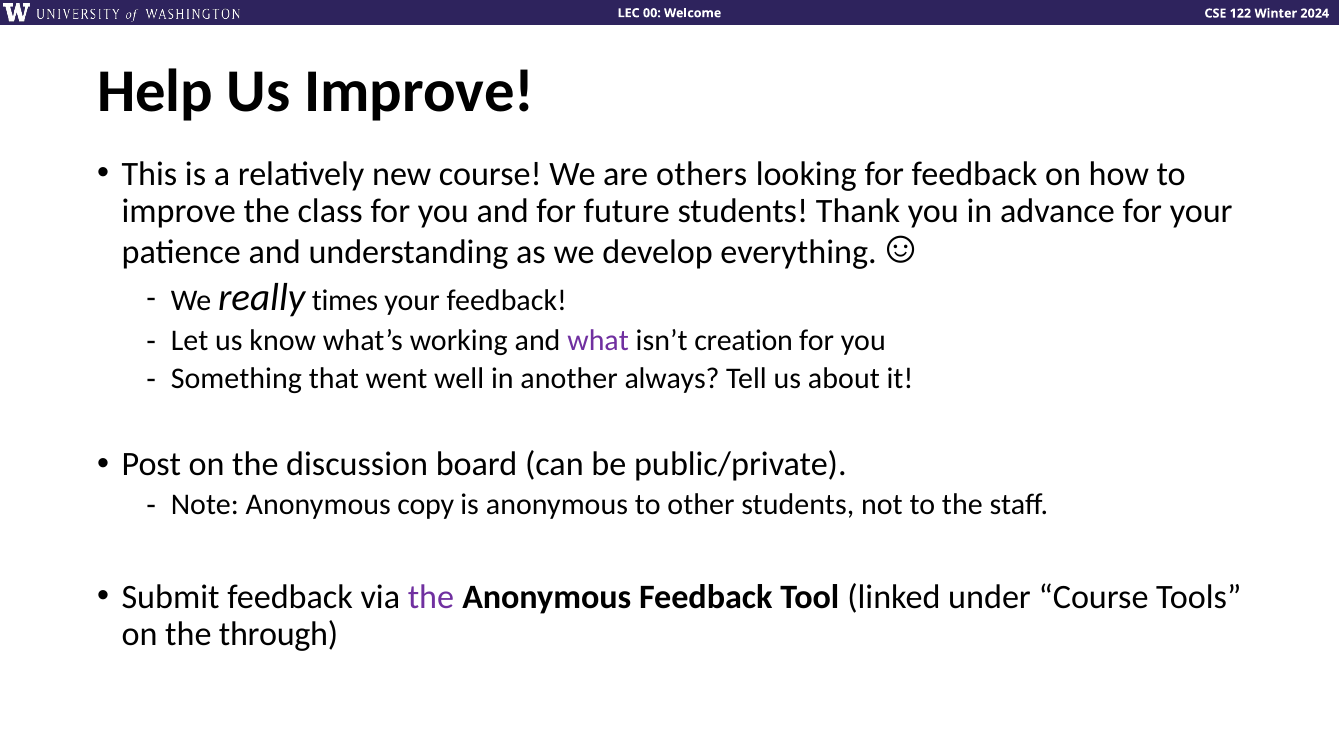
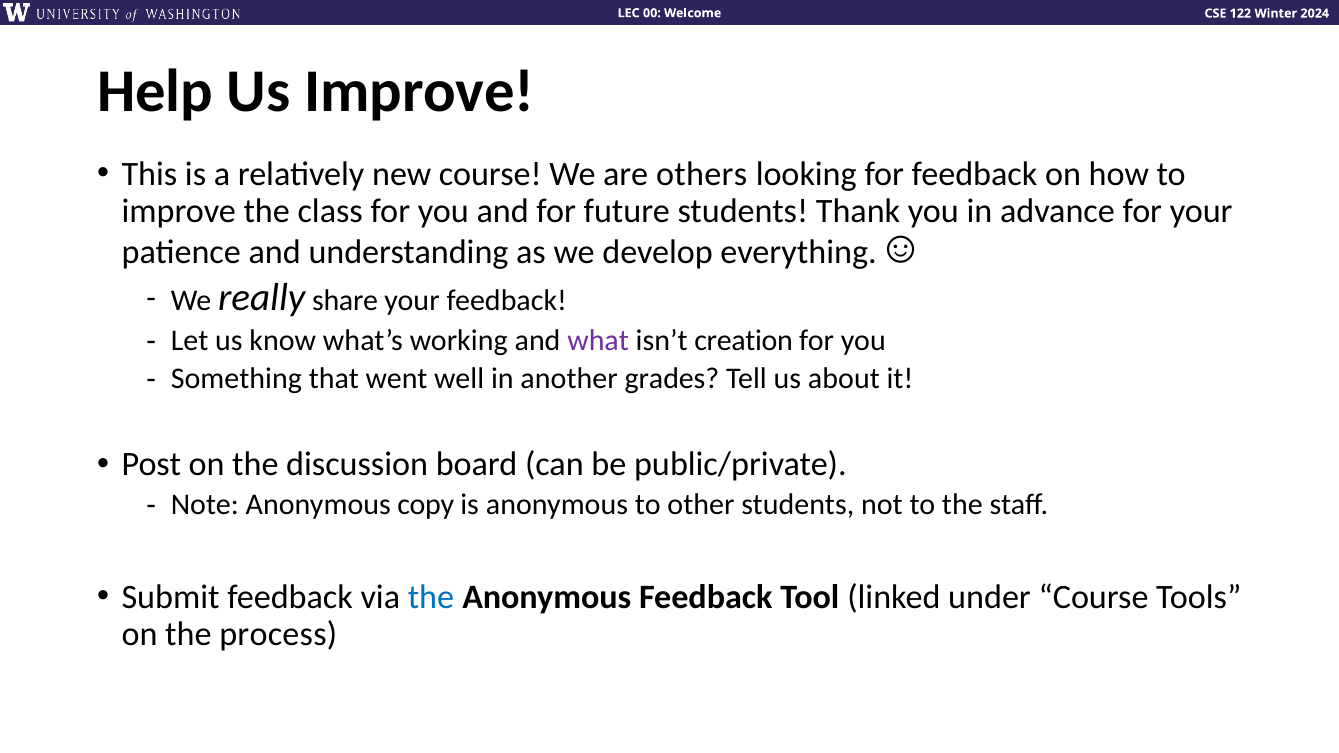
times: times -> share
always: always -> grades
the at (431, 597) colour: purple -> blue
through: through -> process
